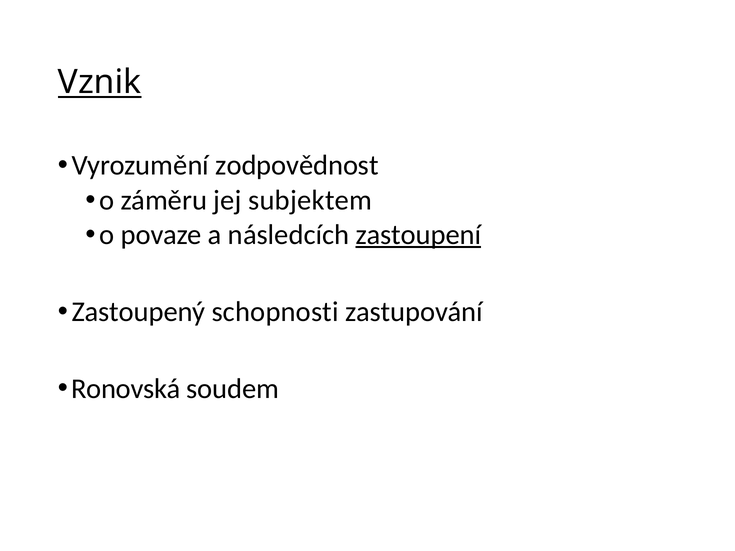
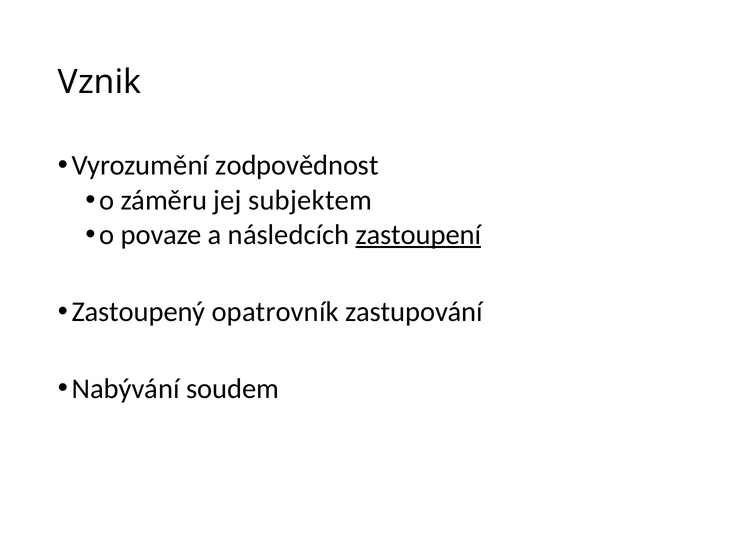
Vznik underline: present -> none
schopnosti: schopnosti -> opatrovník
Ronovská: Ronovská -> Nabývání
